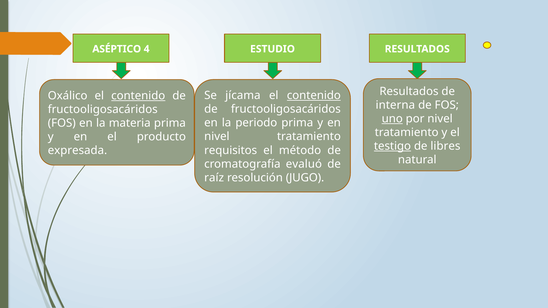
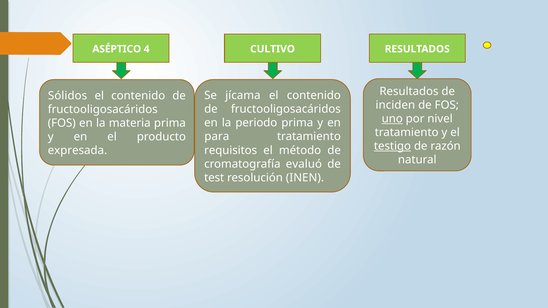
ESTUDIO: ESTUDIO -> CULTIVO
contenido at (314, 96) underline: present -> none
Oxálico: Oxálico -> Sólidos
contenido at (138, 96) underline: present -> none
interna: interna -> inciden
nivel at (217, 137): nivel -> para
libres: libres -> razón
raíz: raíz -> test
JUGO: JUGO -> INEN
